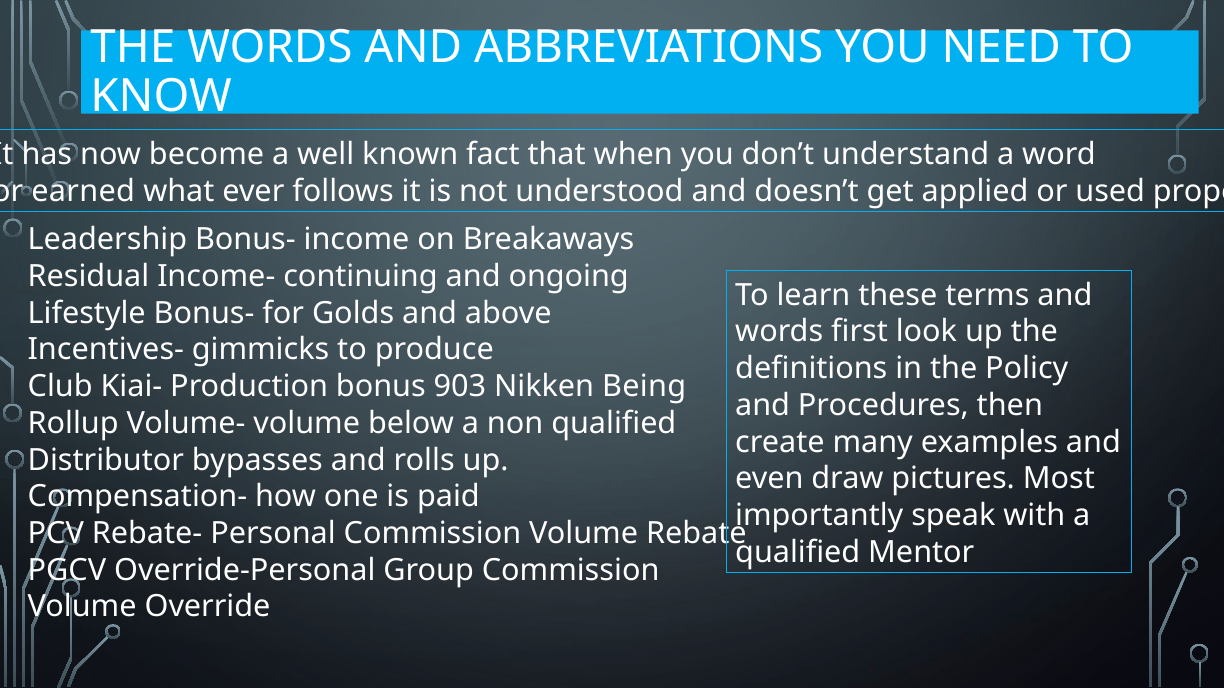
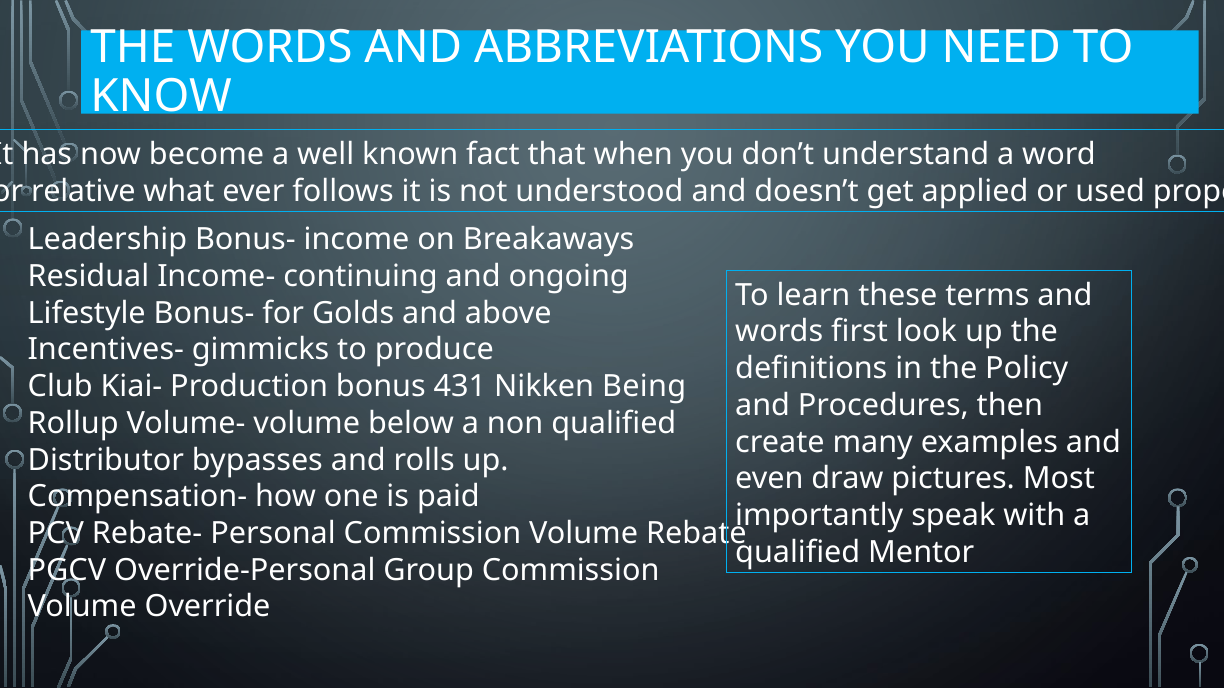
earned: earned -> relative
903: 903 -> 431
